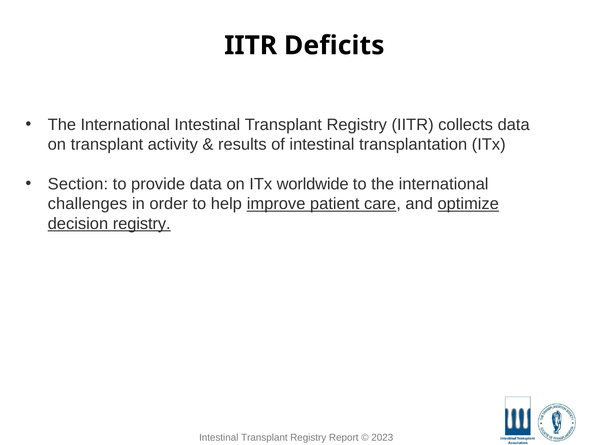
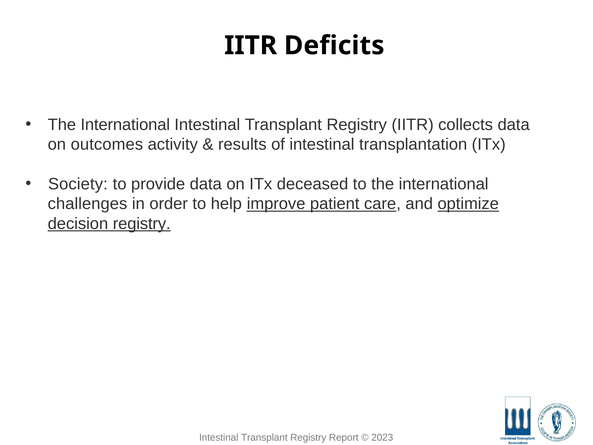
on transplant: transplant -> outcomes
Section: Section -> Society
worldwide: worldwide -> deceased
